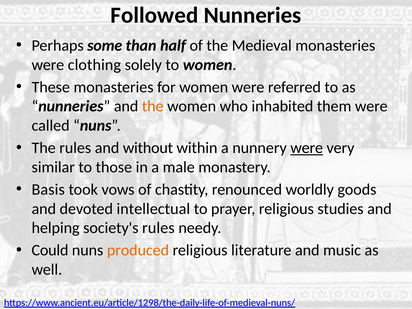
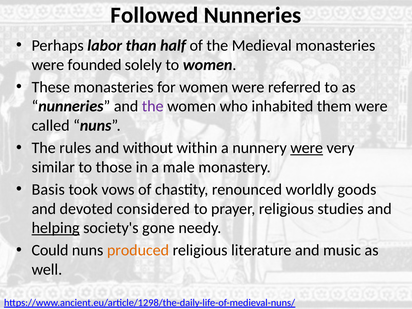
some: some -> labor
clothing: clothing -> founded
the at (153, 106) colour: orange -> purple
intellectual: intellectual -> considered
helping underline: none -> present
society's rules: rules -> gone
